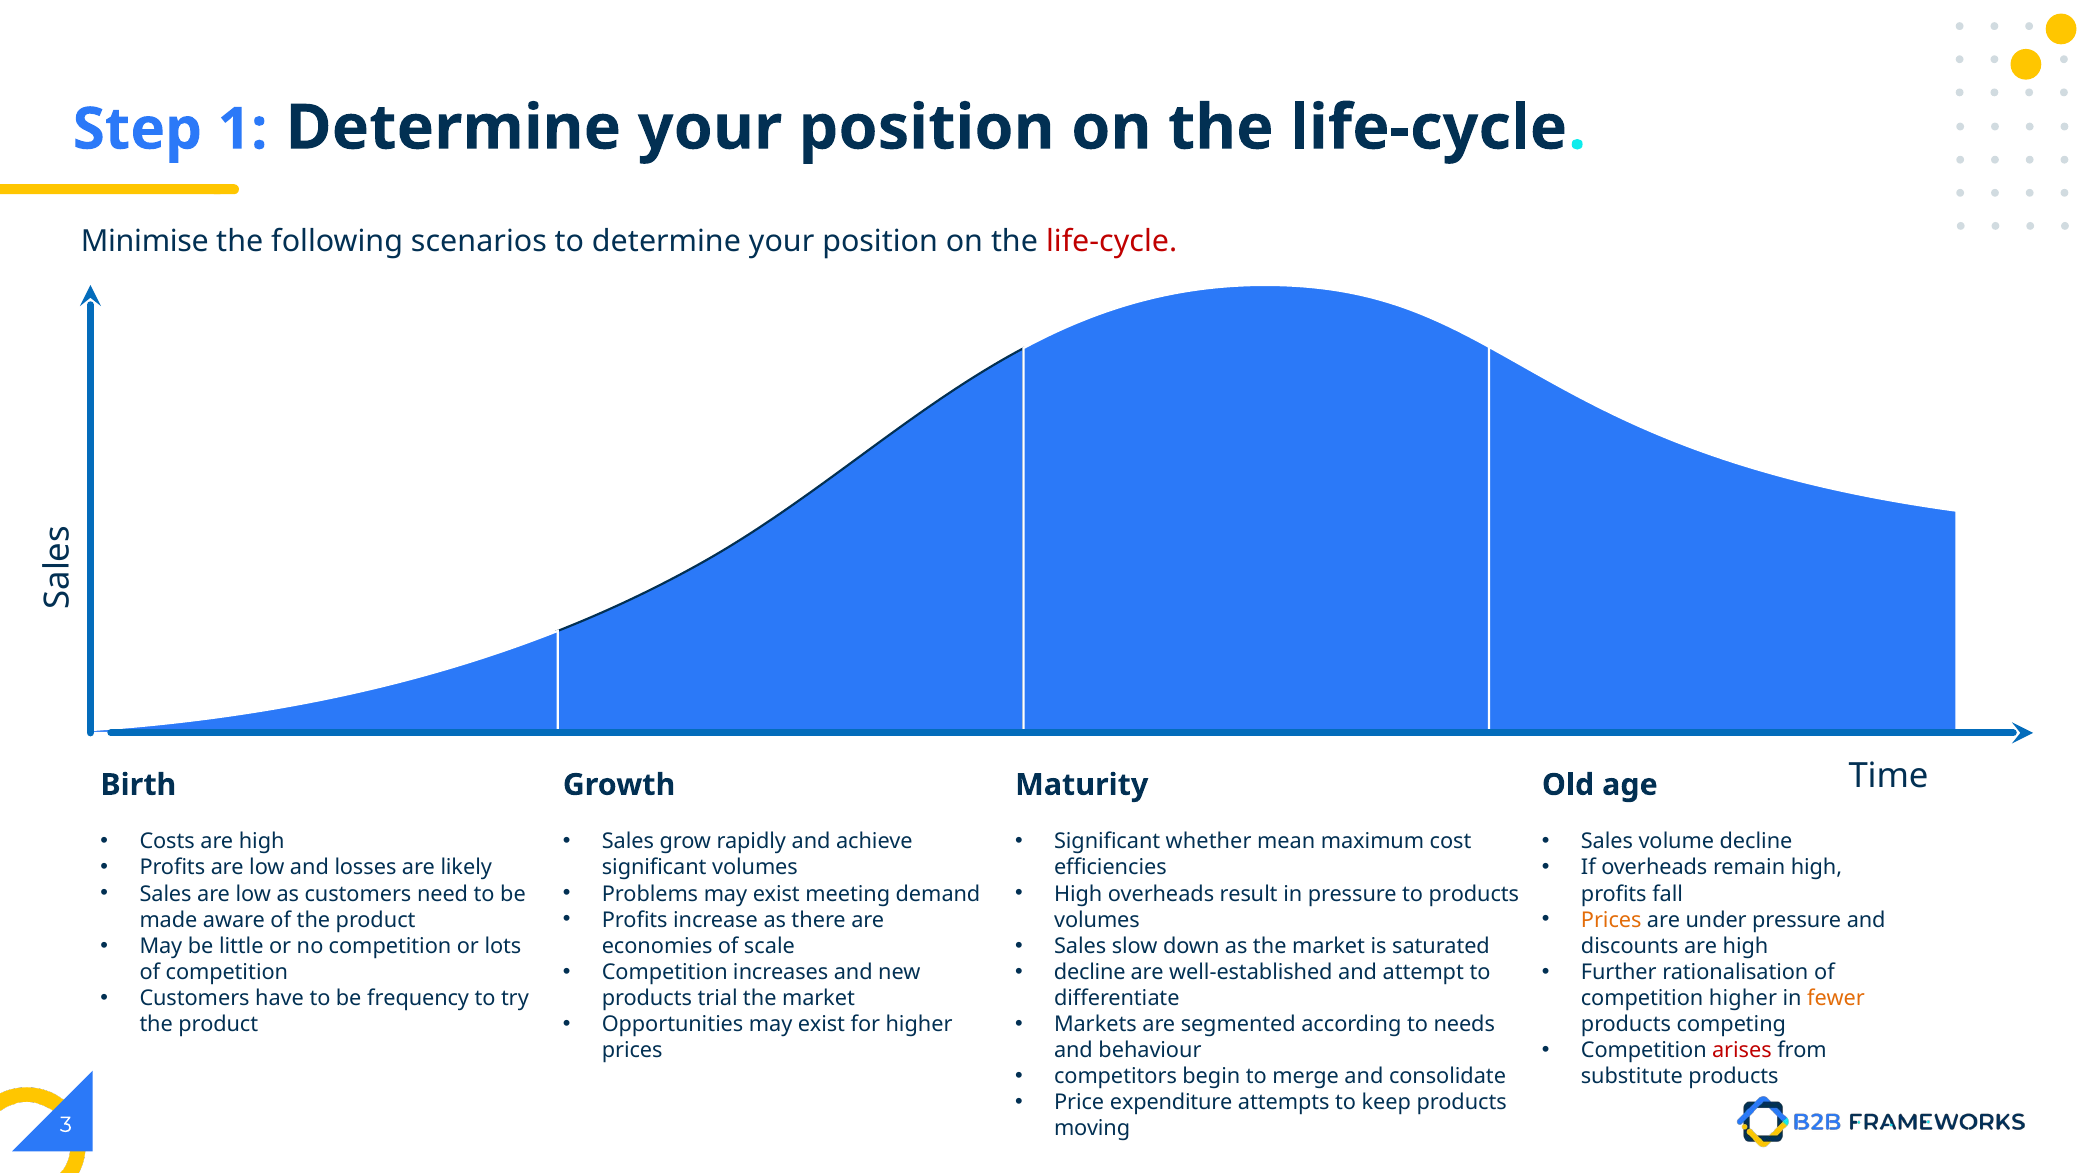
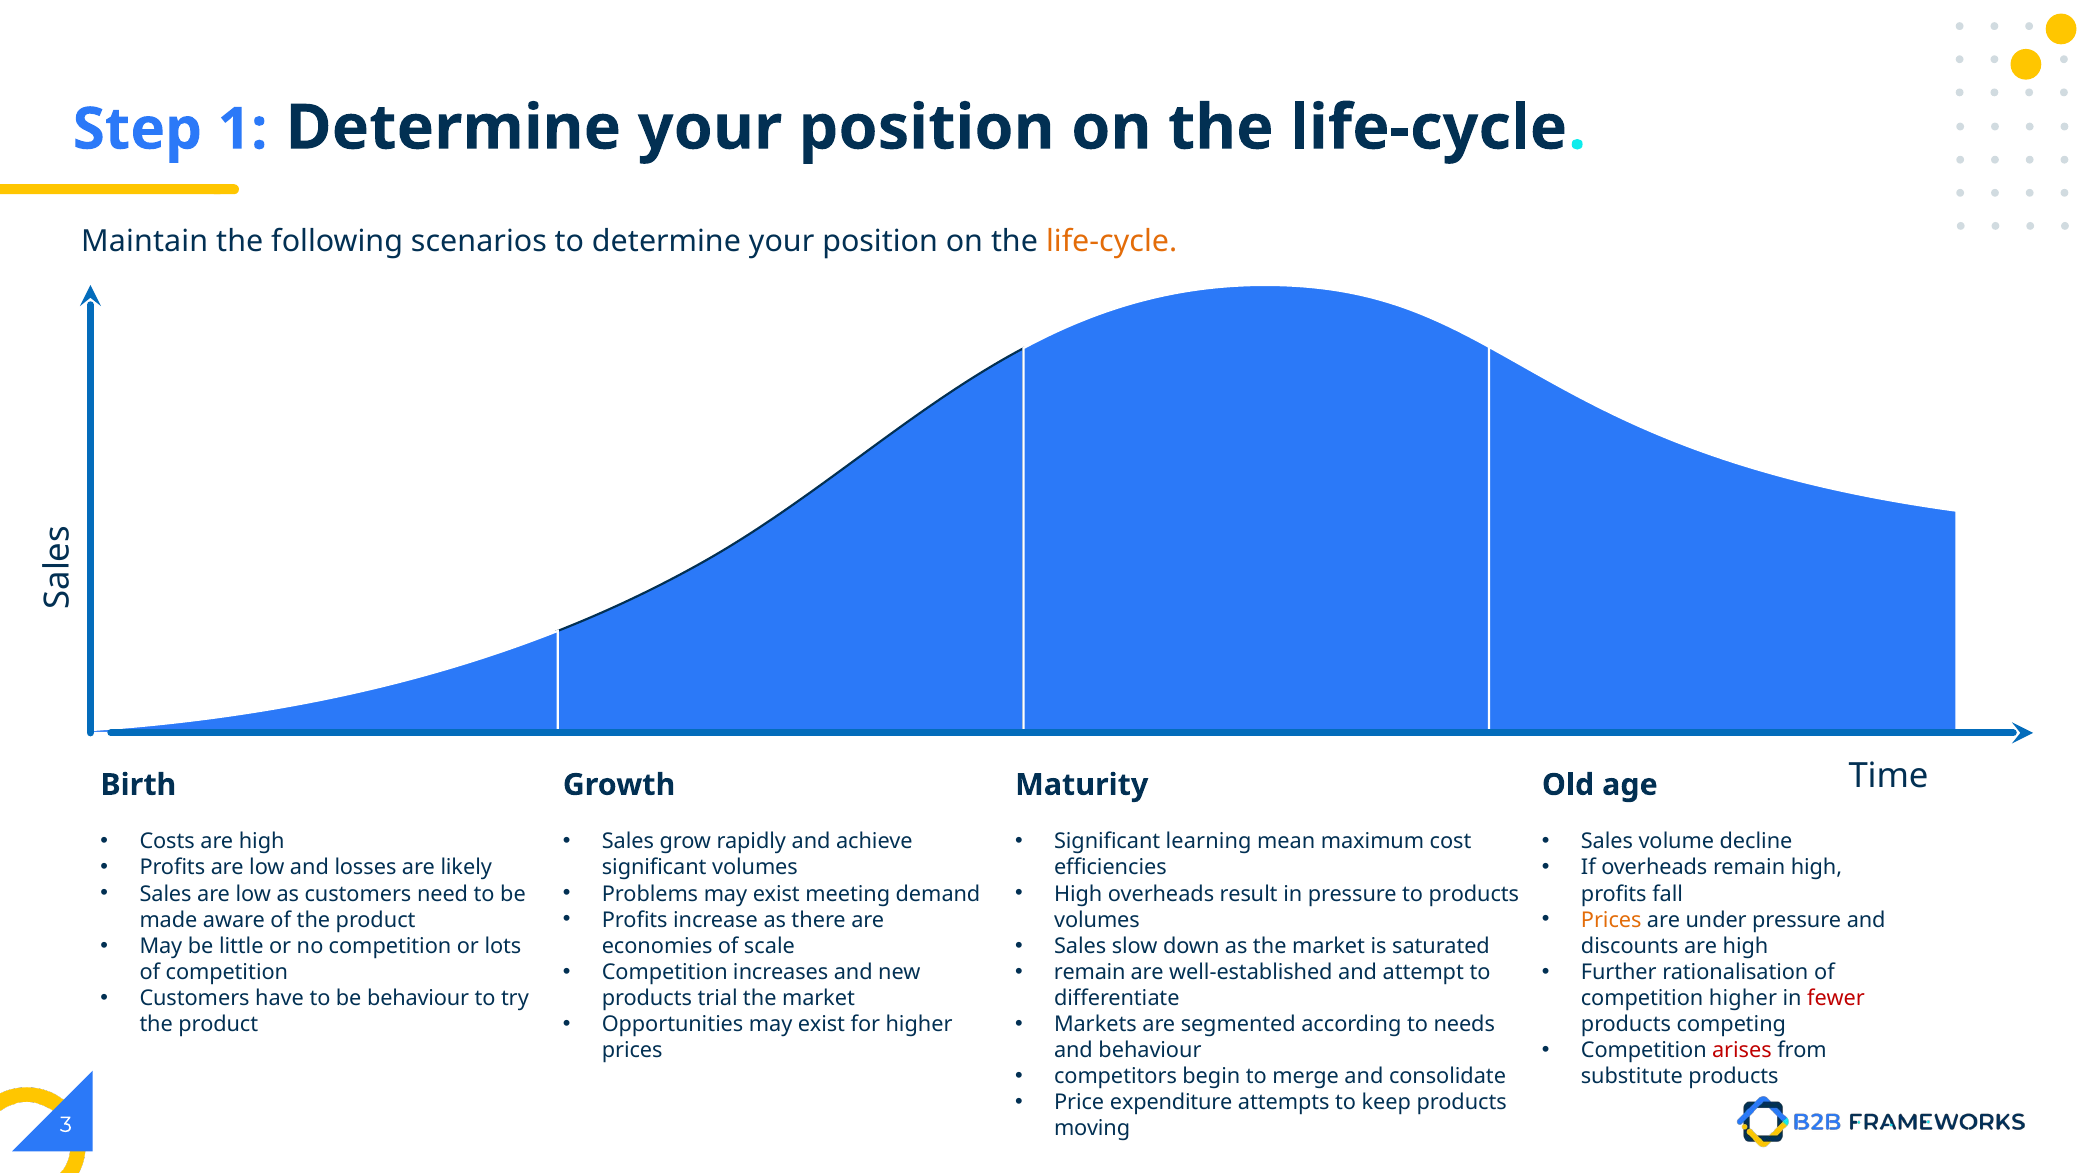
Minimise: Minimise -> Maintain
life-cycle at (1112, 242) colour: red -> orange
whether: whether -> learning
decline at (1090, 972): decline -> remain
be frequency: frequency -> behaviour
fewer colour: orange -> red
